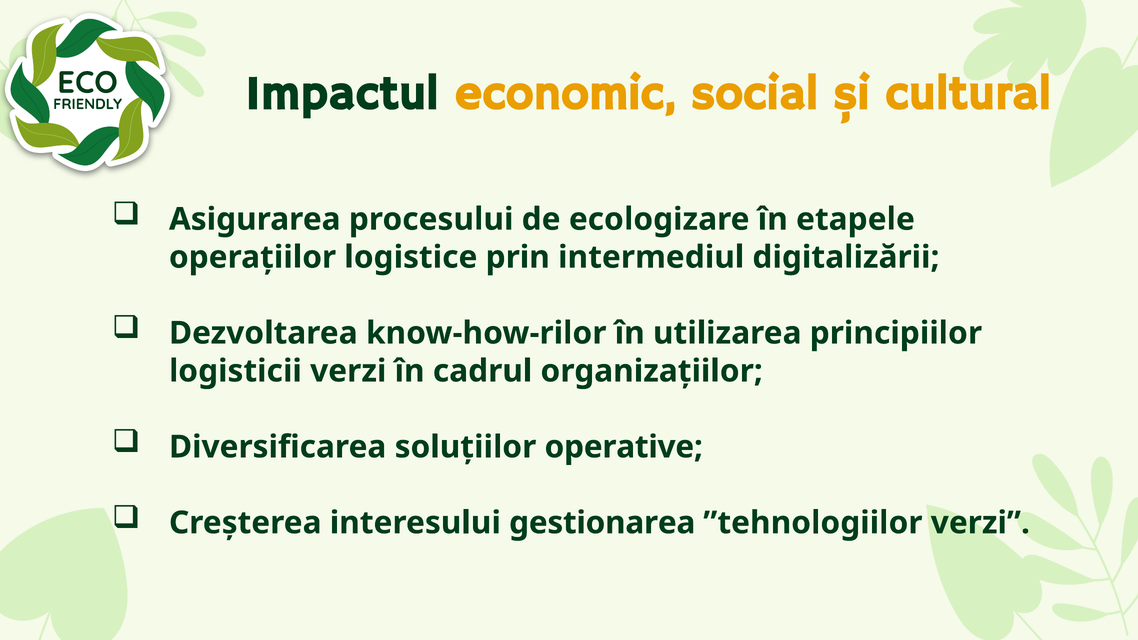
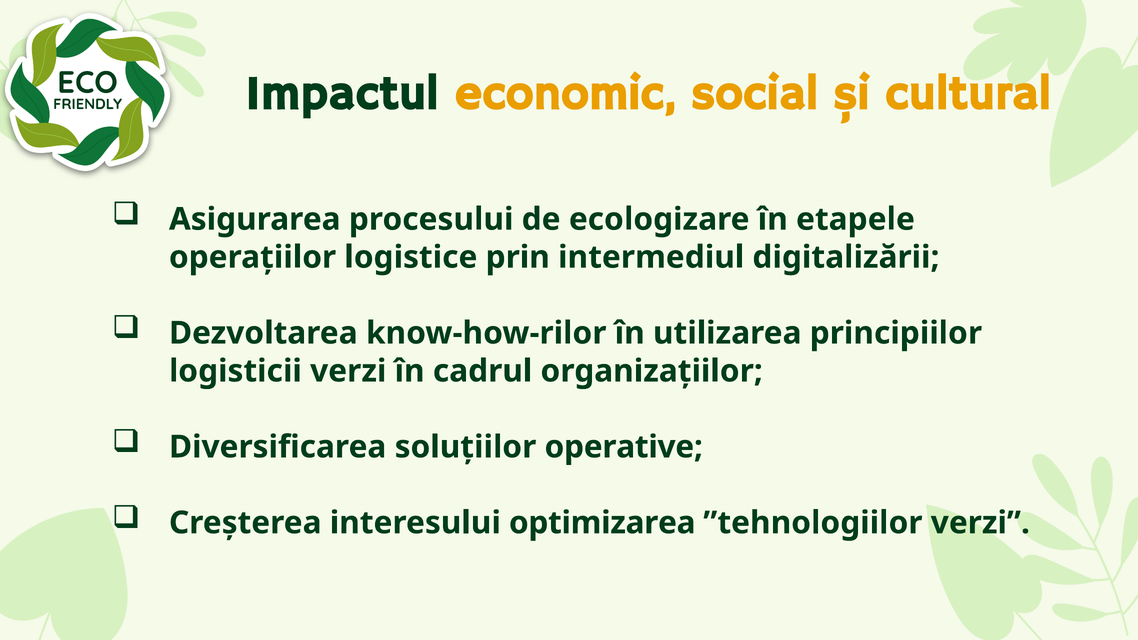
gestionarea: gestionarea -> optimizarea
